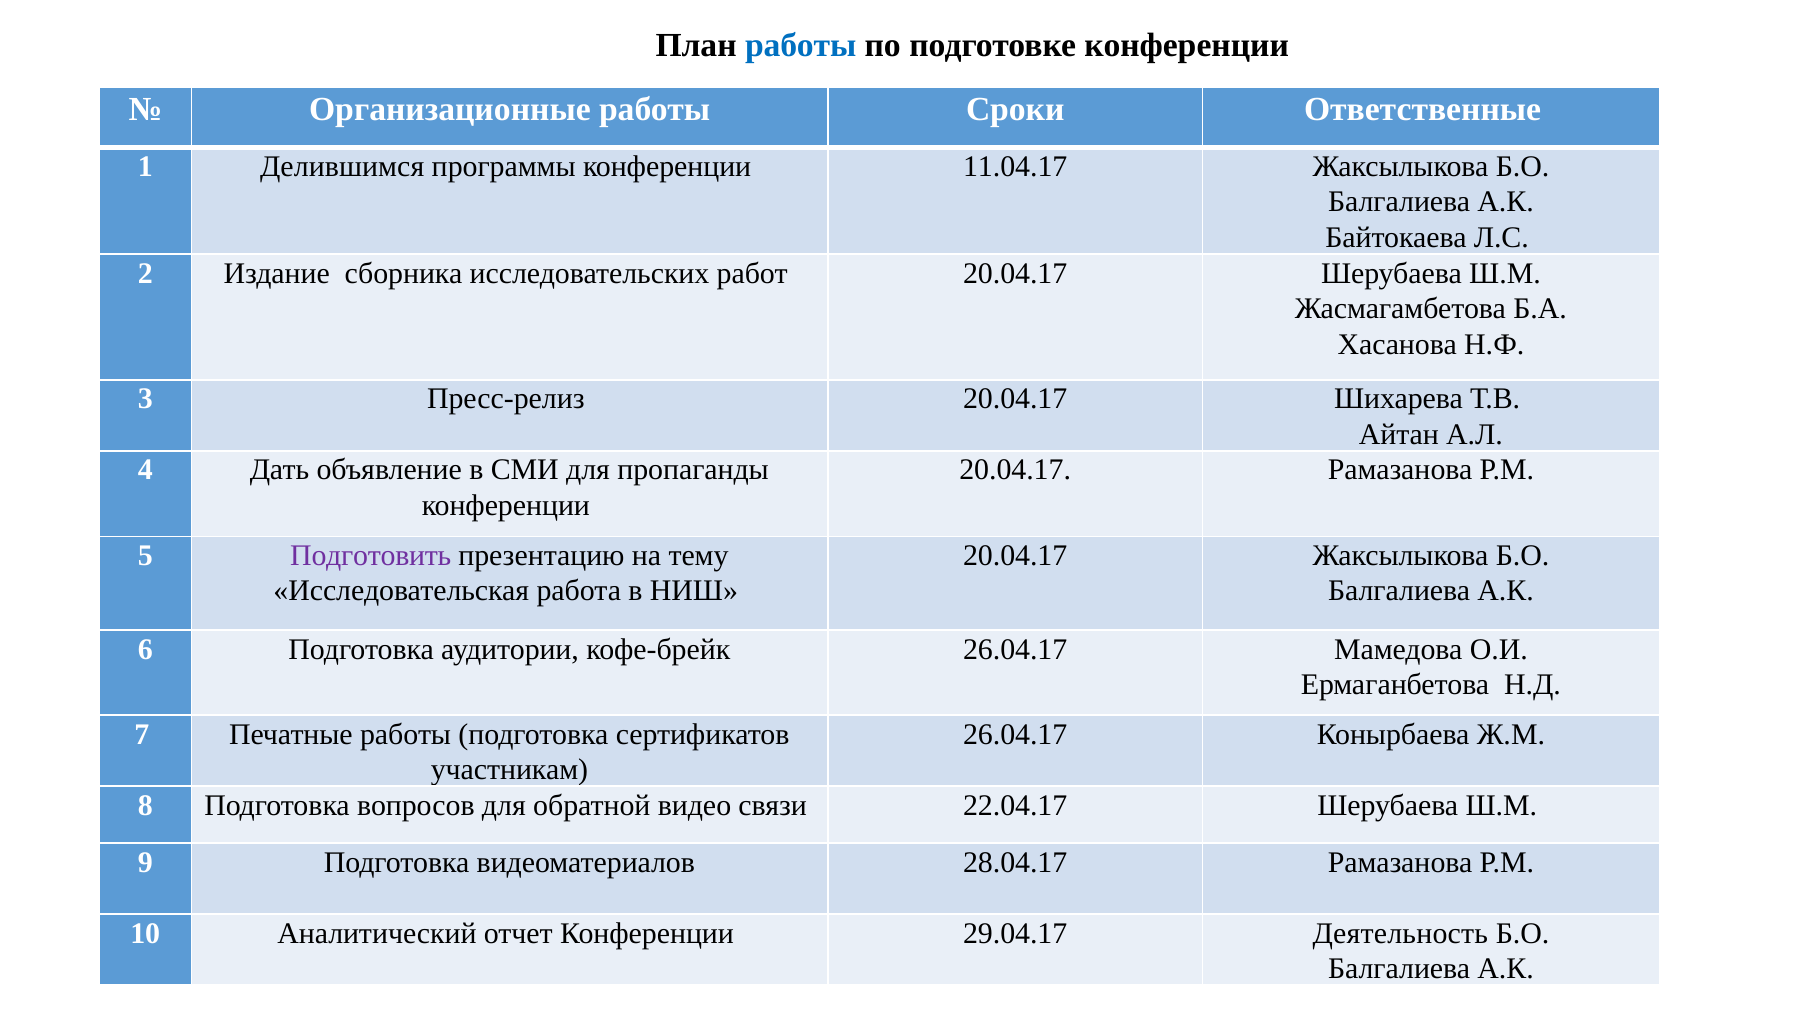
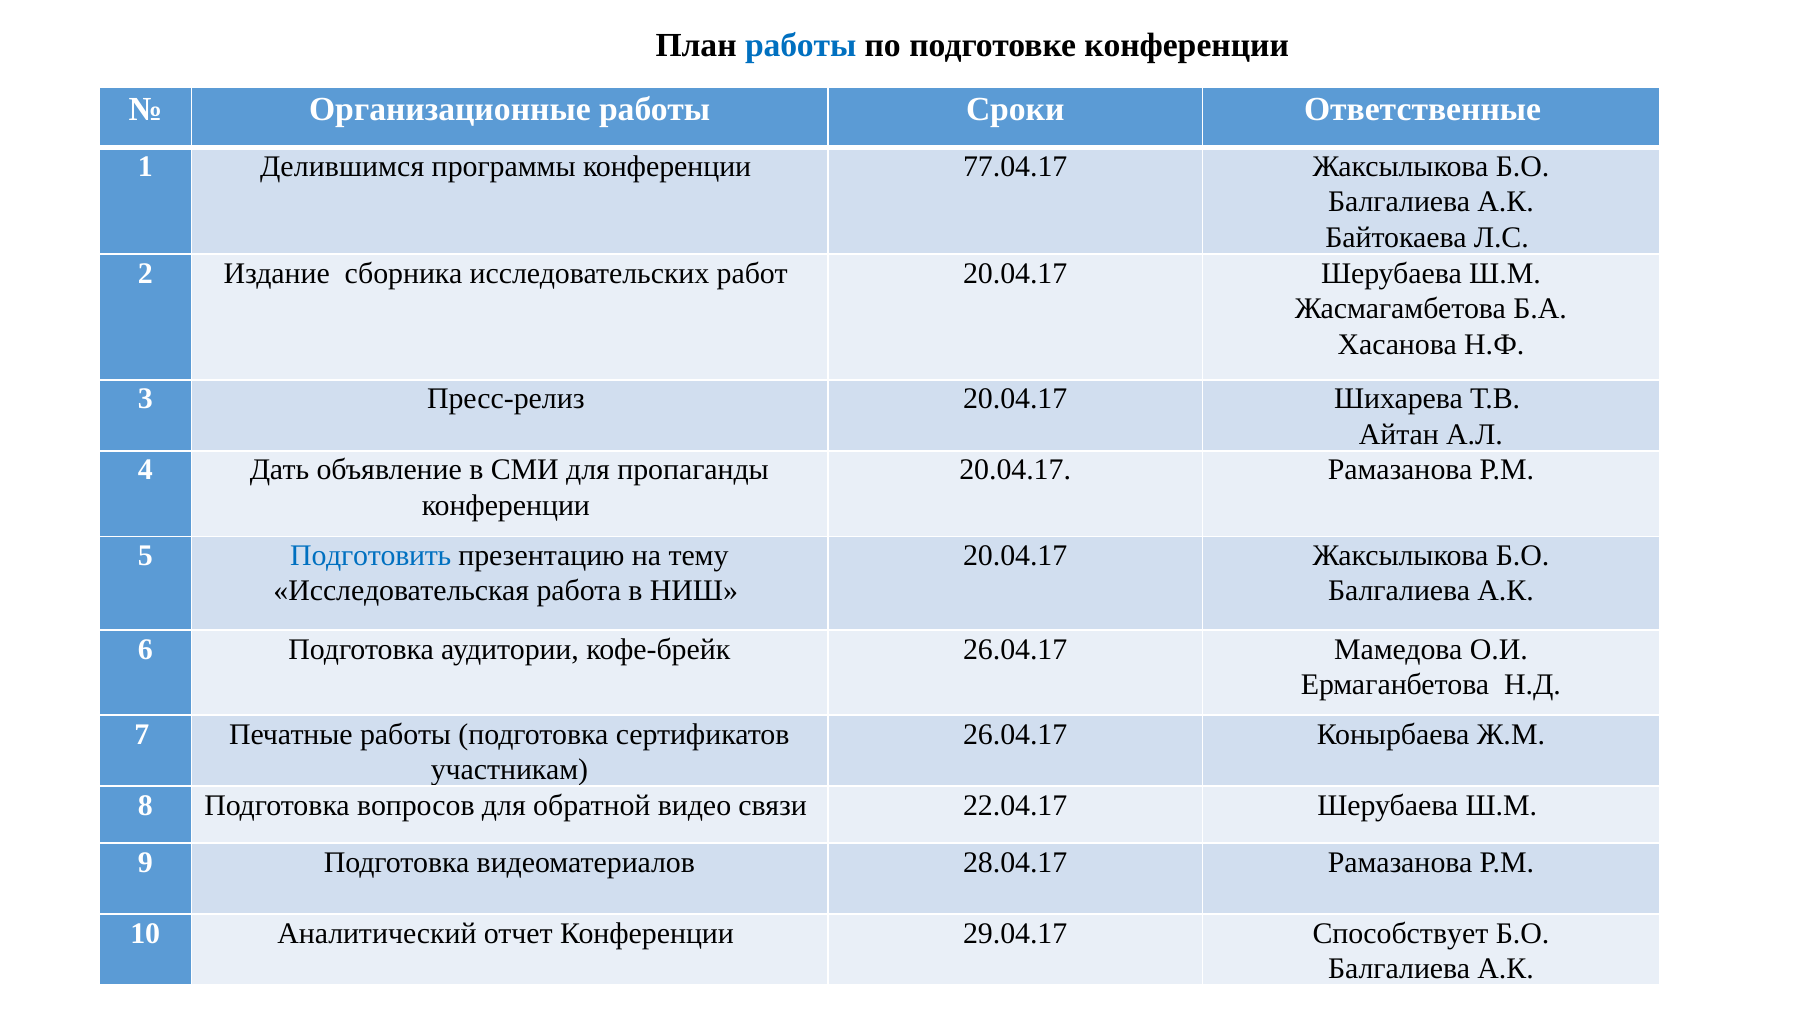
11.04.17: 11.04.17 -> 77.04.17
Подготовить colour: purple -> blue
Деятельность: Деятельность -> Способствует
